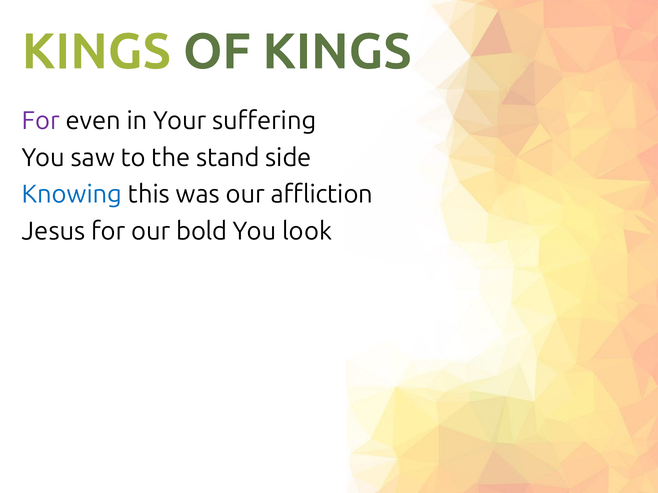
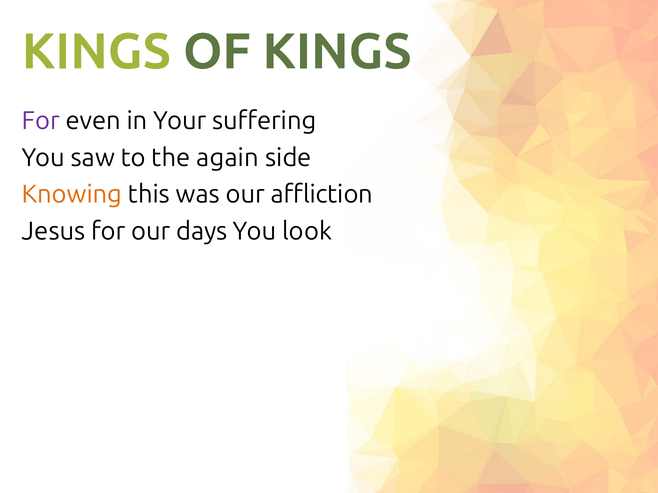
stand: stand -> again
Knowing colour: blue -> orange
bold: bold -> days
